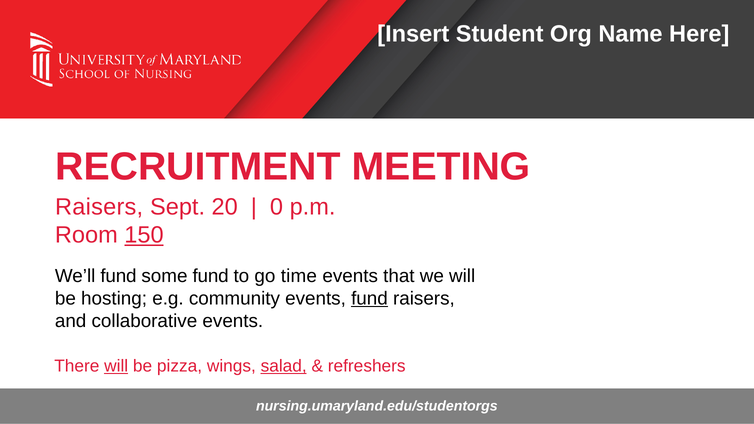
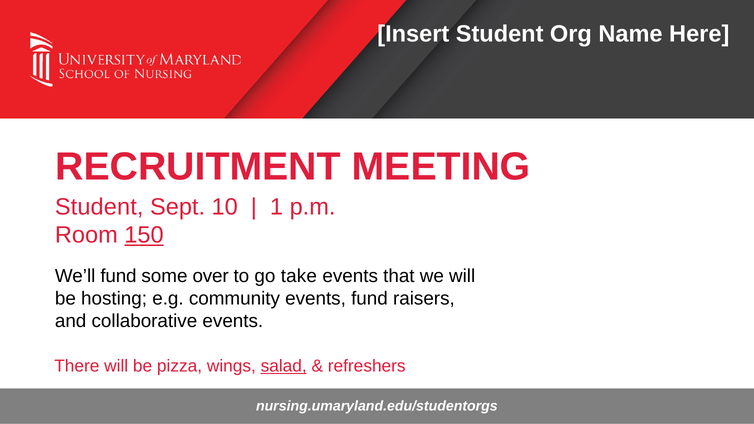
Raisers at (99, 207): Raisers -> Student
20: 20 -> 10
0: 0 -> 1
some fund: fund -> over
time: time -> take
fund at (369, 299) underline: present -> none
will at (116, 366) underline: present -> none
